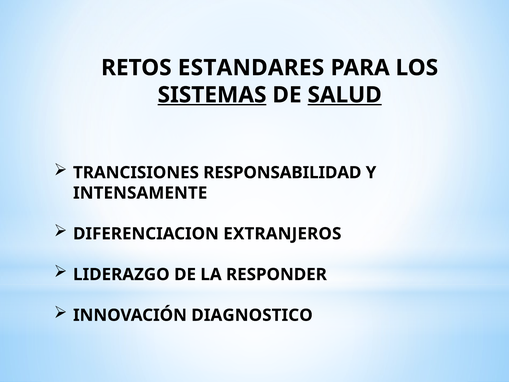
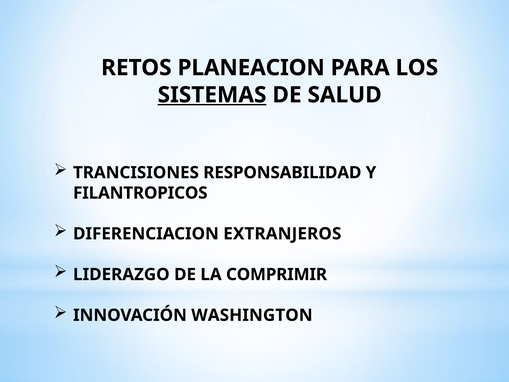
ESTANDARES: ESTANDARES -> PLANEACION
SALUD underline: present -> none
INTENSAMENTE: INTENSAMENTE -> FILANTROPICOS
RESPONDER: RESPONDER -> COMPRIMIR
DIAGNOSTICO: DIAGNOSTICO -> WASHINGTON
